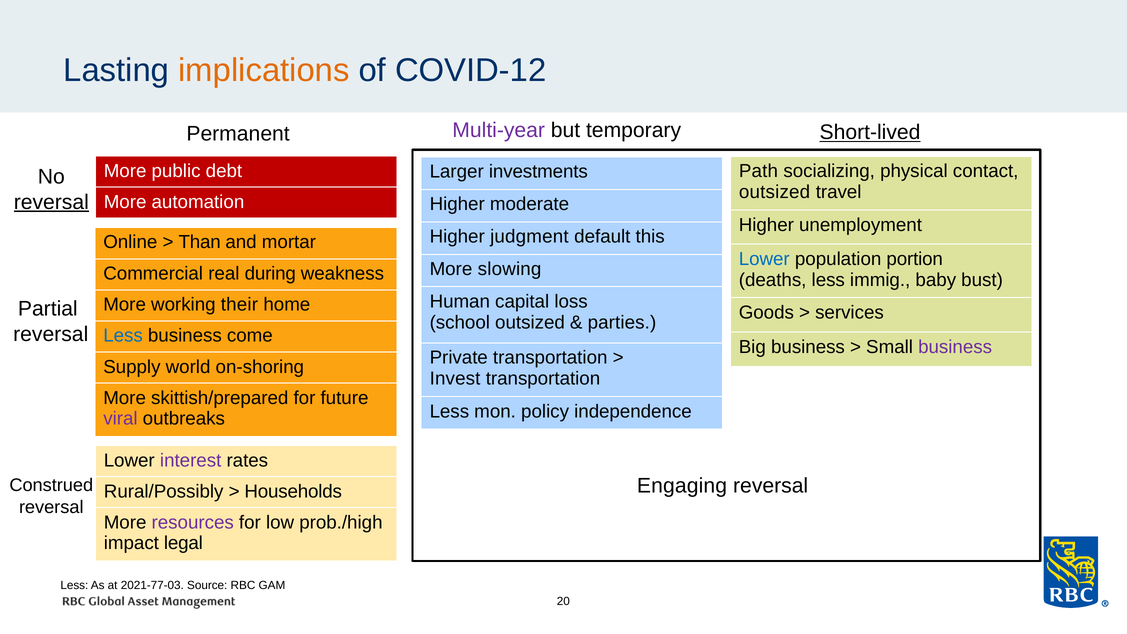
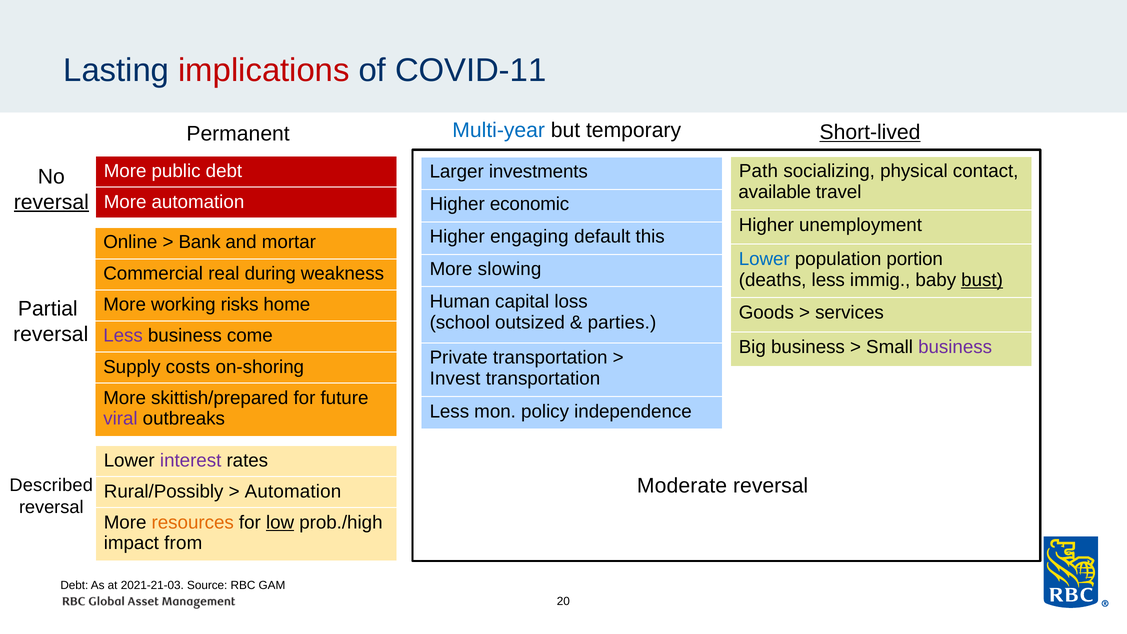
implications colour: orange -> red
COVID-12: COVID-12 -> COVID-11
Multi-year colour: purple -> blue
outsized at (775, 192): outsized -> available
moderate: moderate -> economic
judgment: judgment -> engaging
Than: Than -> Bank
bust underline: none -> present
their: their -> risks
Less at (123, 336) colour: blue -> purple
world: world -> costs
Engaging: Engaging -> Moderate
Construed: Construed -> Described
Households at (293, 491): Households -> Automation
resources colour: purple -> orange
low underline: none -> present
legal: legal -> from
Less at (74, 585): Less -> Debt
2021-77-03: 2021-77-03 -> 2021-21-03
